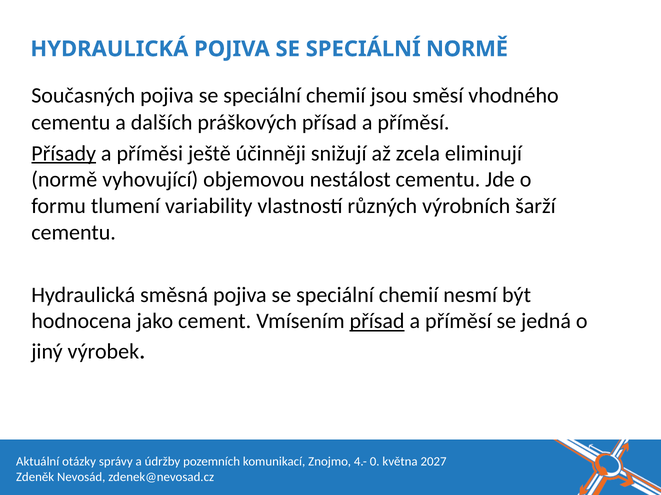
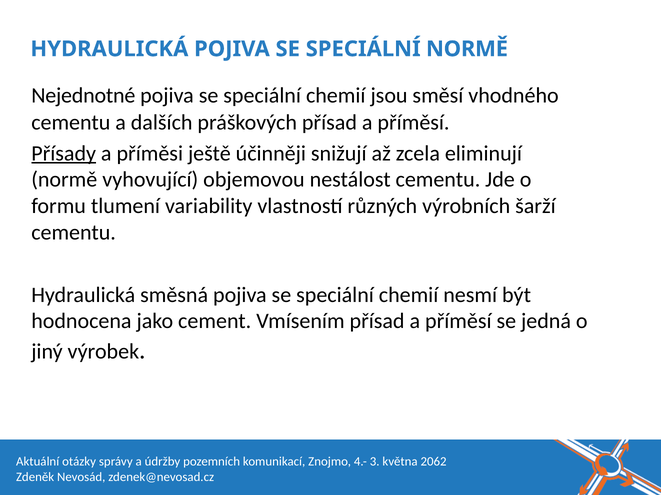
Současných: Současných -> Nejednotné
přísad at (377, 322) underline: present -> none
0: 0 -> 3
2027: 2027 -> 2062
